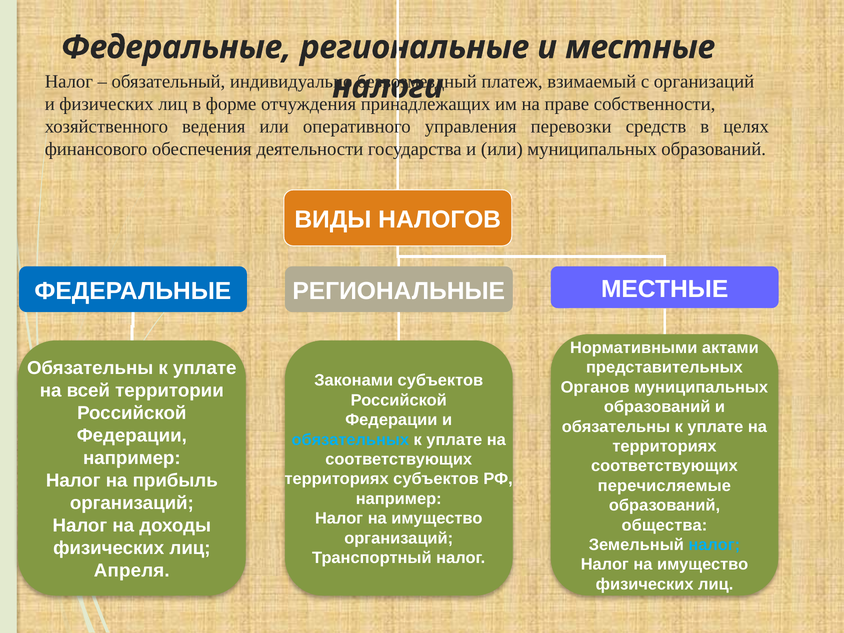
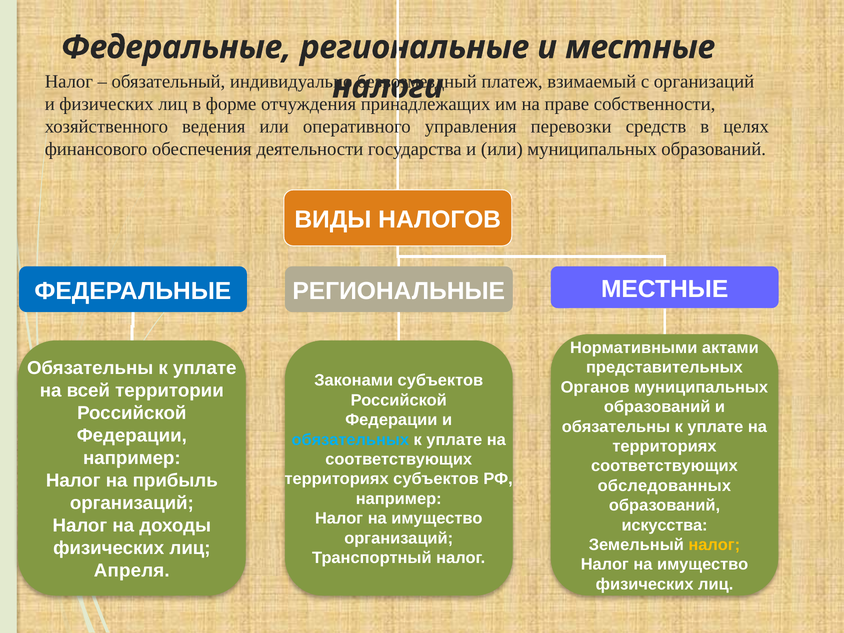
перечисляемые: перечисляемые -> обследованных
общества: общества -> искусства
налог at (714, 545) colour: light blue -> yellow
